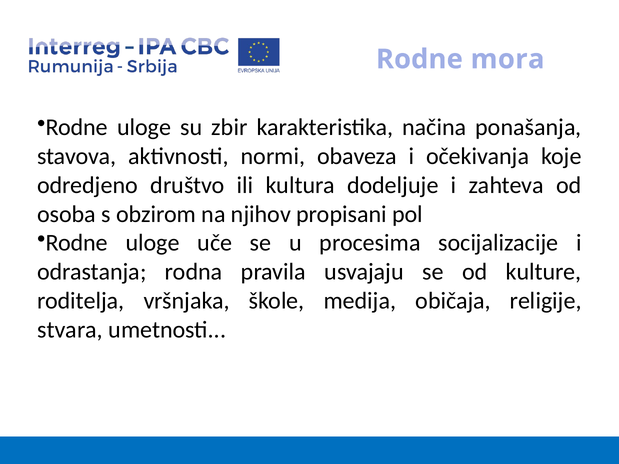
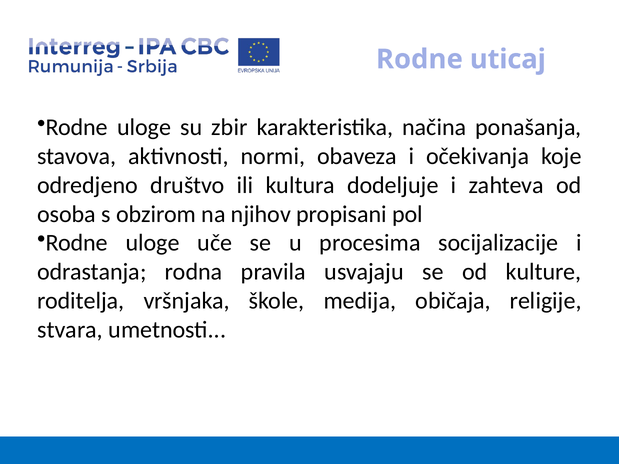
mora: mora -> uticaj
